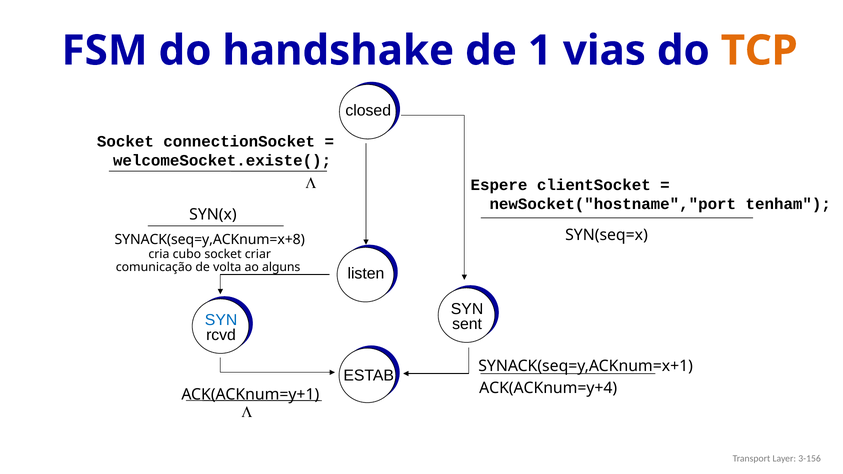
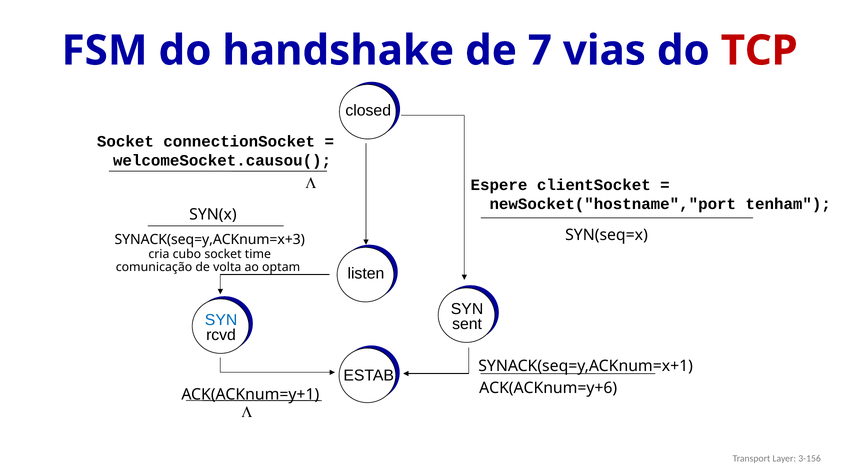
1: 1 -> 7
TCP colour: orange -> red
welcomeSocket.existe(: welcomeSocket.existe( -> welcomeSocket.causou(
SYNACK(seq=y,ACKnum=x+8: SYNACK(seq=y,ACKnum=x+8 -> SYNACK(seq=y,ACKnum=x+3
criar: criar -> time
alguns: alguns -> optam
ACK(ACKnum=y+4: ACK(ACKnum=y+4 -> ACK(ACKnum=y+6
